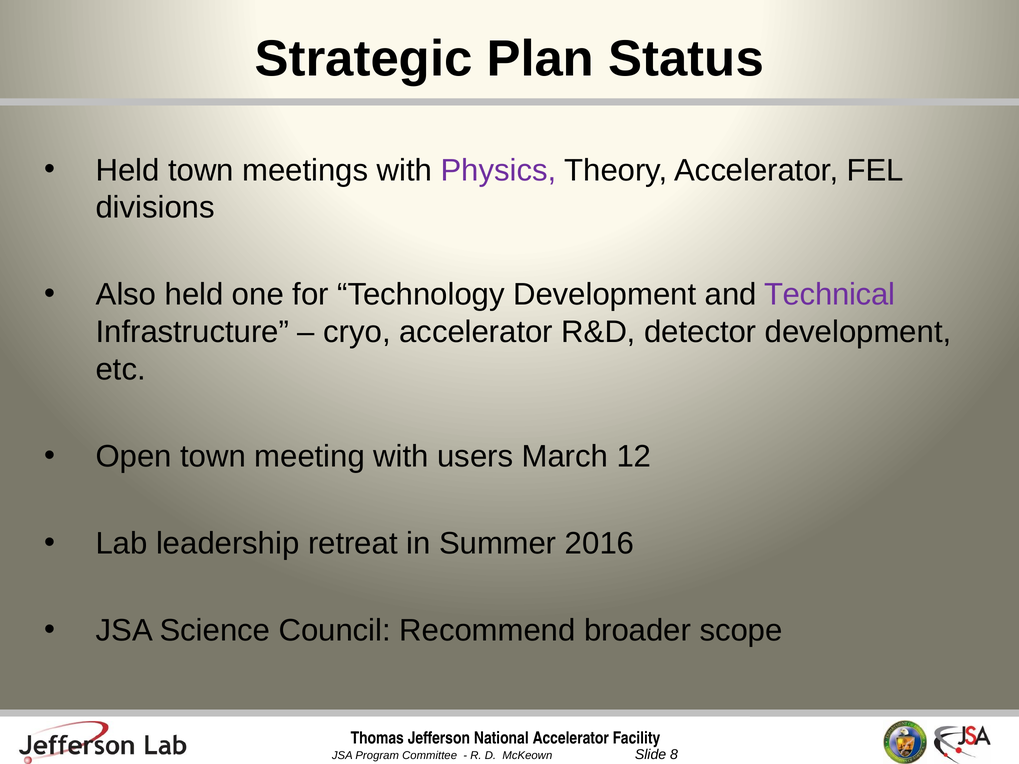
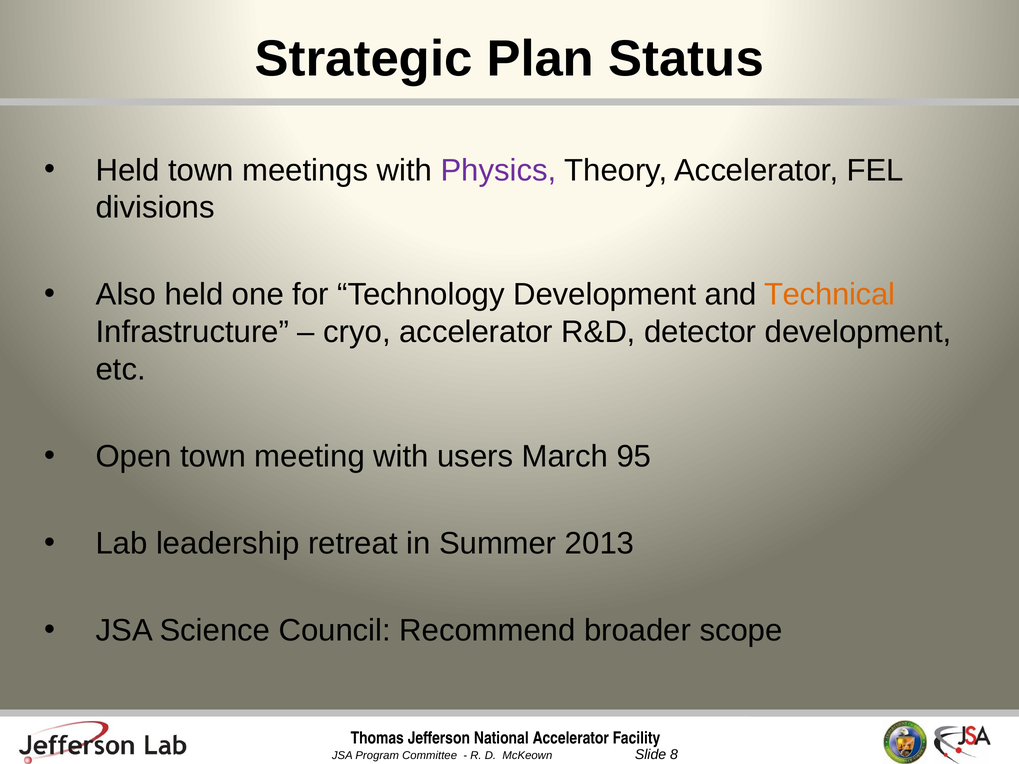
Technical colour: purple -> orange
12: 12 -> 95
2016: 2016 -> 2013
